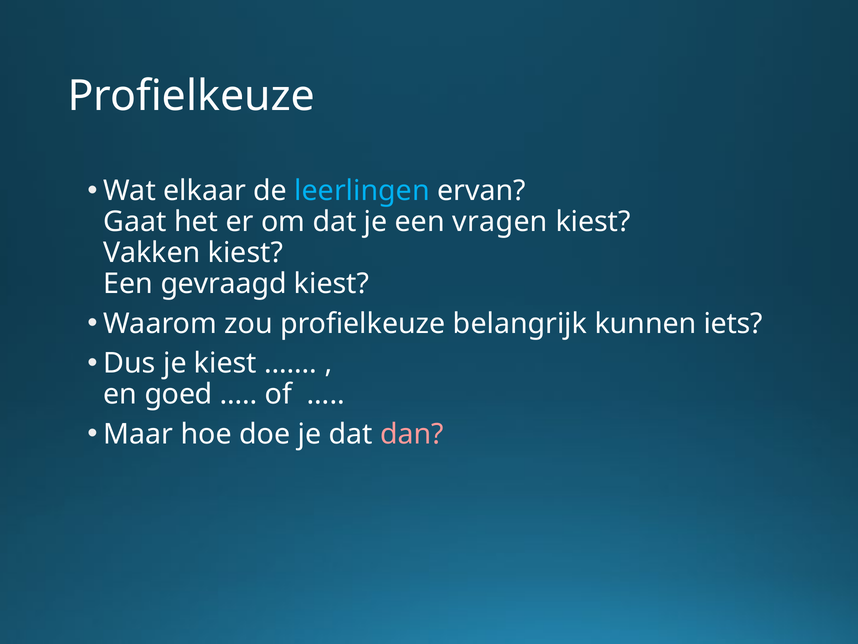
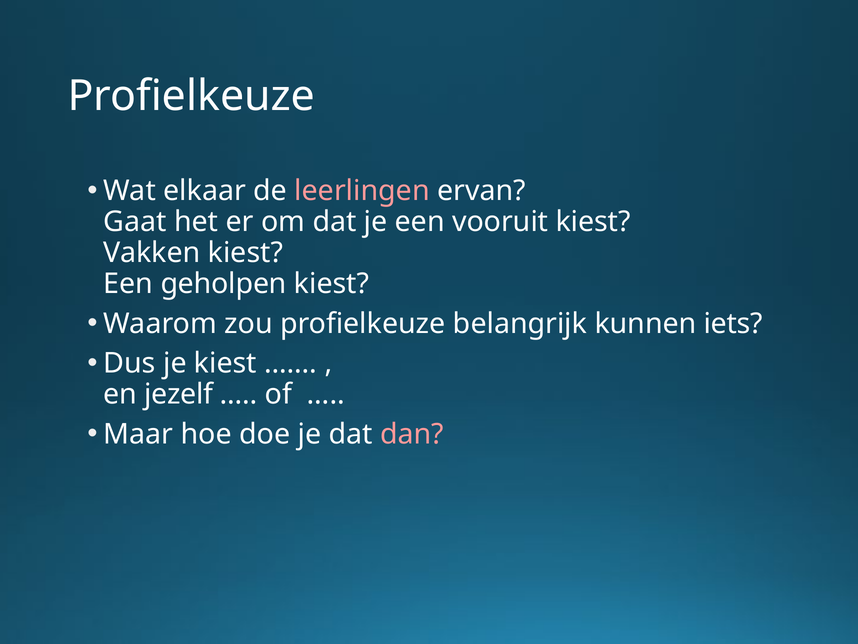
leerlingen colour: light blue -> pink
vragen: vragen -> vooruit
gevraagd: gevraagd -> geholpen
goed: goed -> jezelf
